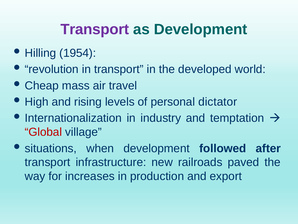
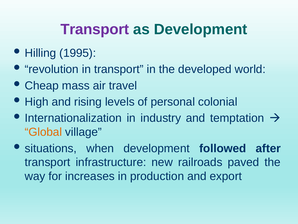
1954: 1954 -> 1995
dictator: dictator -> colonial
Global colour: red -> orange
